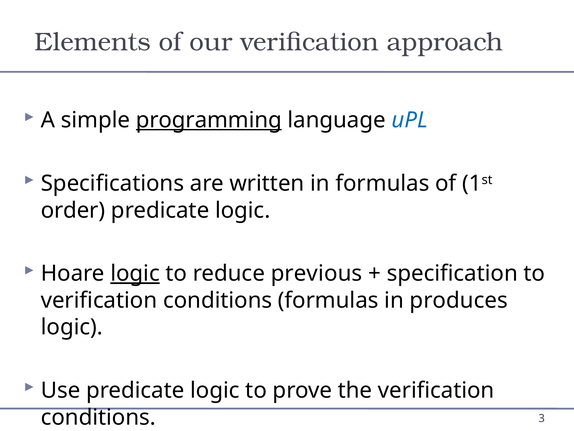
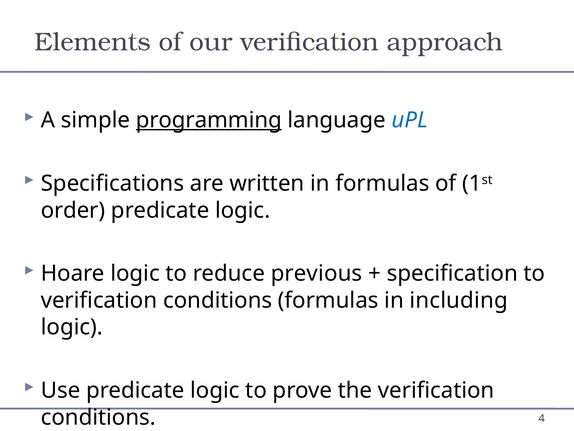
logic at (135, 273) underline: present -> none
produces: produces -> including
3: 3 -> 4
